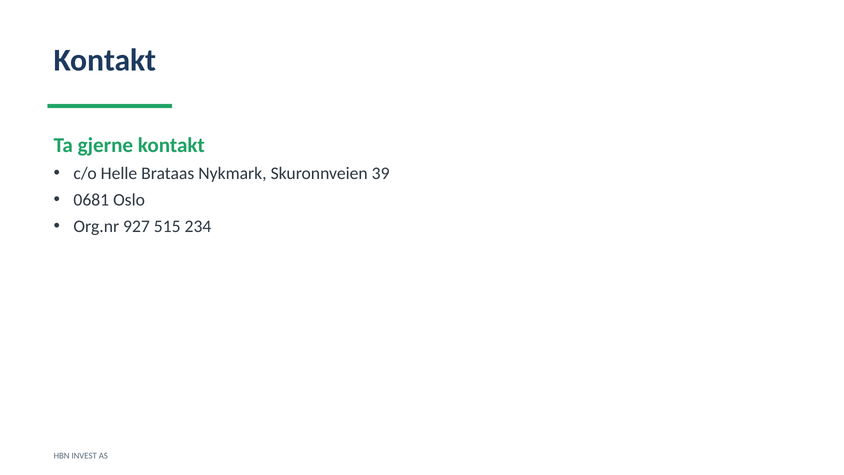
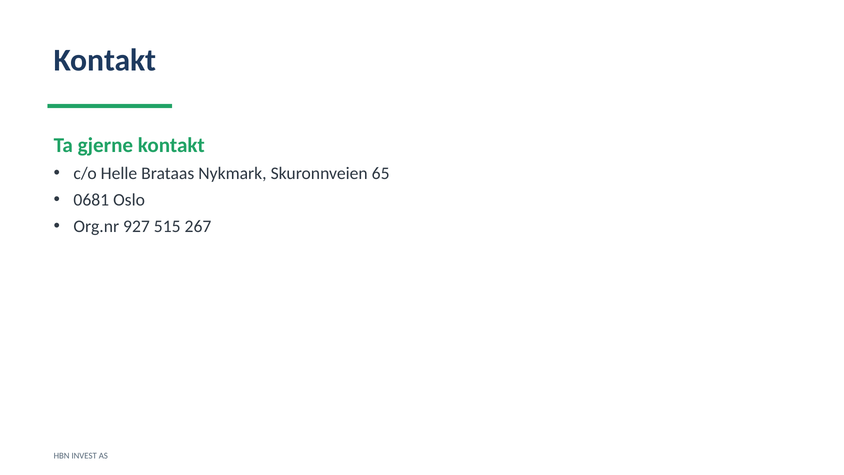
39: 39 -> 65
234: 234 -> 267
